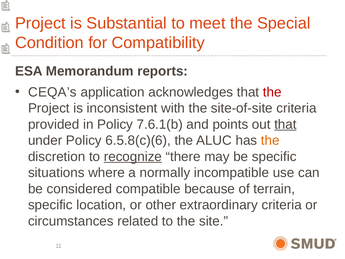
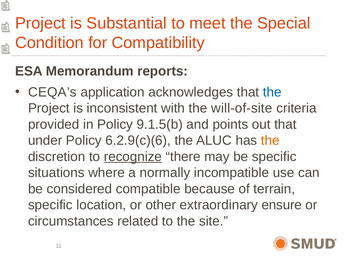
the at (272, 92) colour: red -> blue
site-of-site: site-of-site -> will-of-site
7.6.1(b: 7.6.1(b -> 9.1.5(b
that at (285, 124) underline: present -> none
6.5.8(c)(6: 6.5.8(c)(6 -> 6.2.9(c)(6
extraordinary criteria: criteria -> ensure
